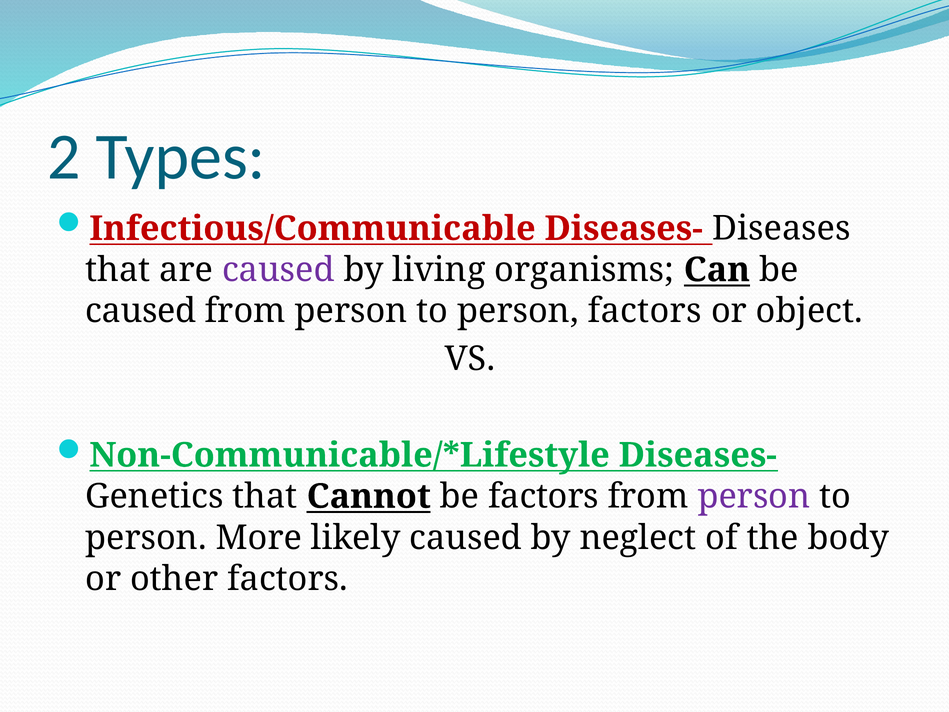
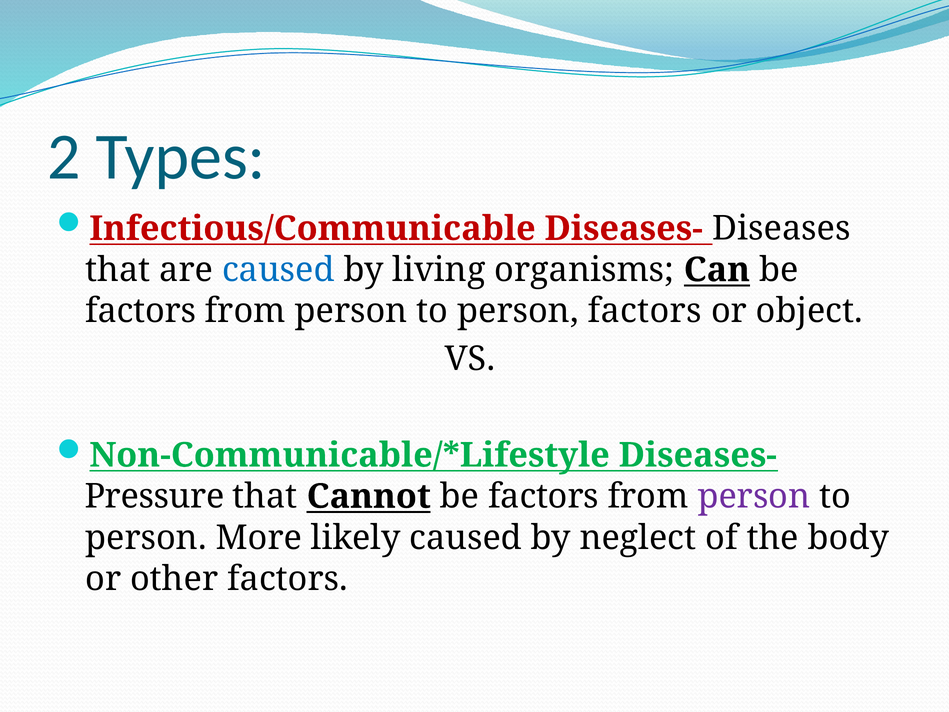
caused at (278, 270) colour: purple -> blue
caused at (141, 311): caused -> factors
Genetics: Genetics -> Pressure
